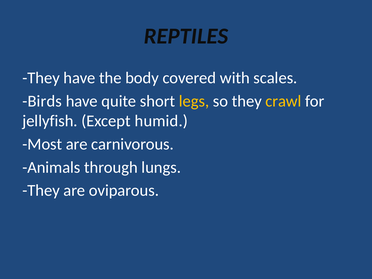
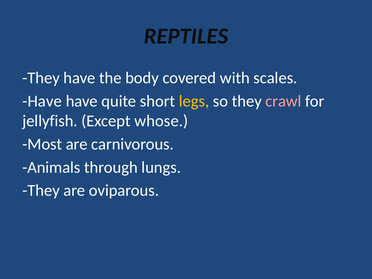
Birds at (42, 101): Birds -> Have
crawl colour: yellow -> pink
humid: humid -> whose
